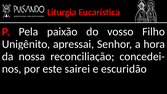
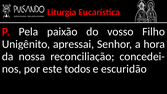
sairei: sairei -> todos
